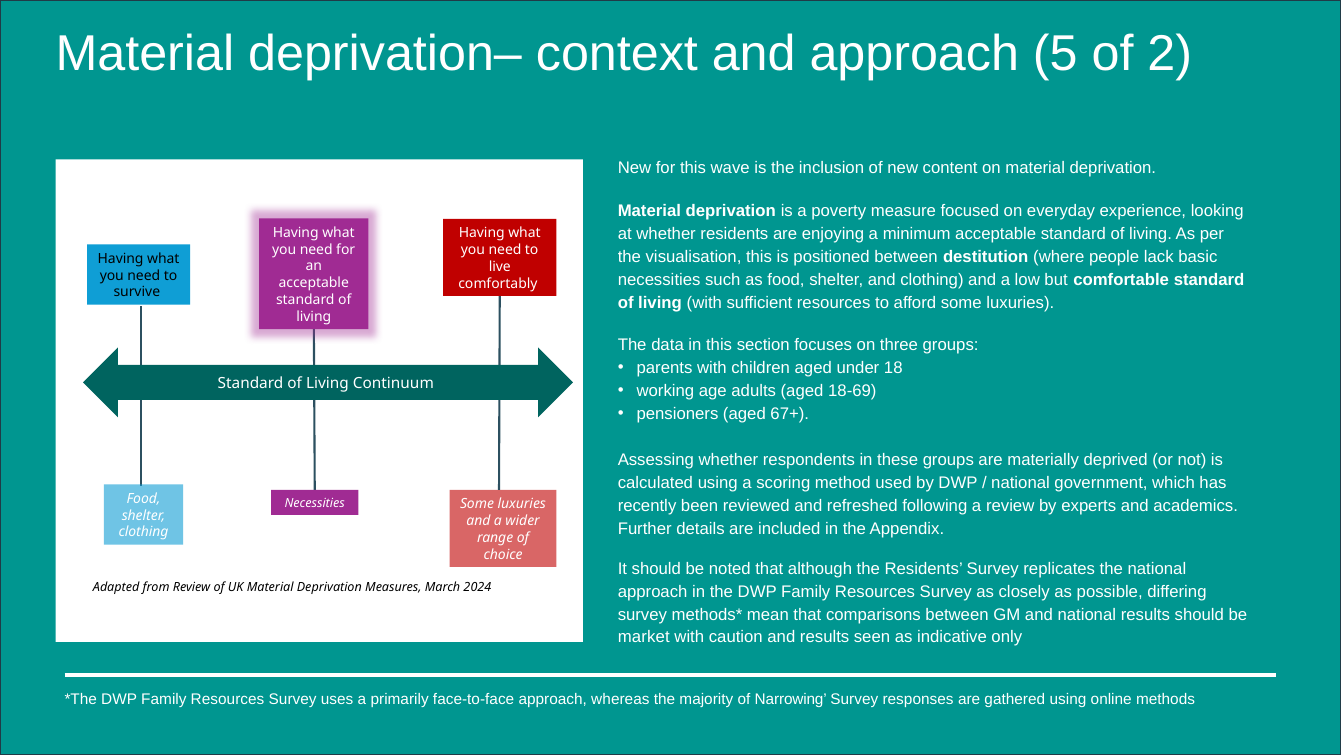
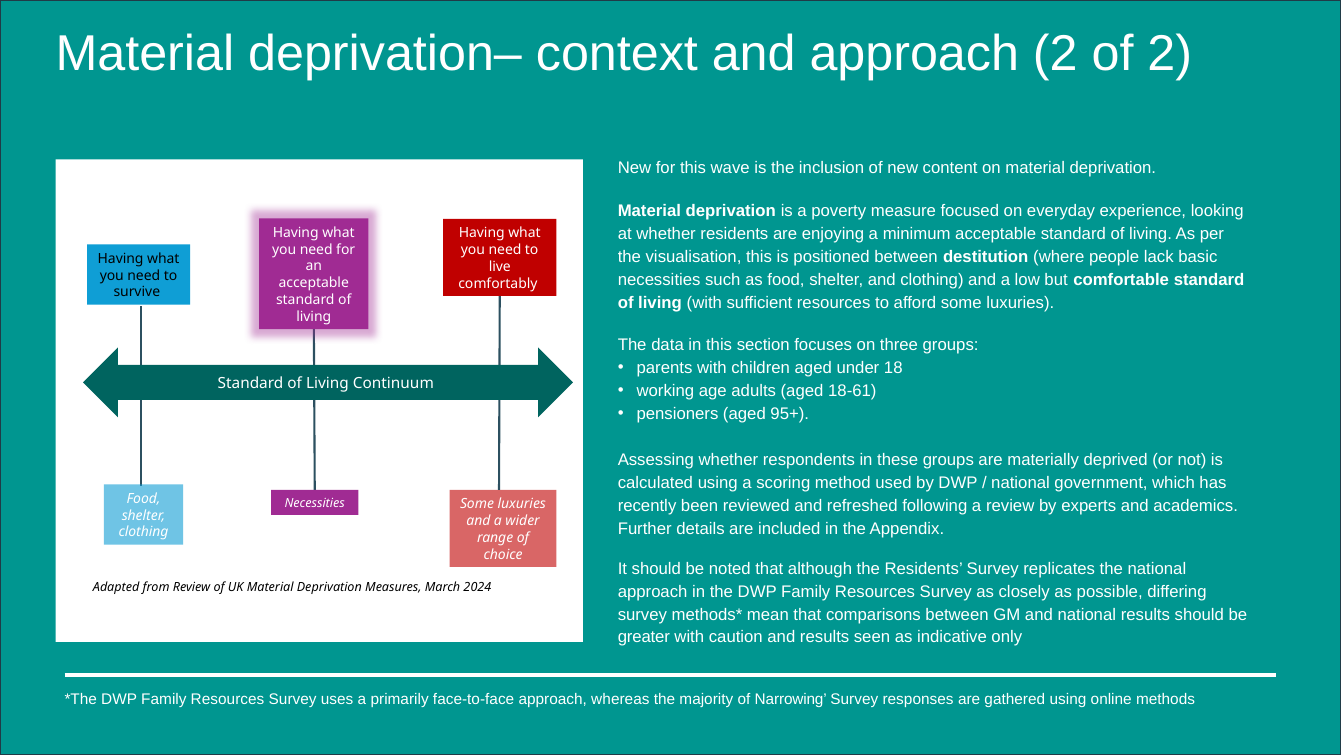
approach 5: 5 -> 2
18-69: 18-69 -> 18-61
67+: 67+ -> 95+
market: market -> greater
